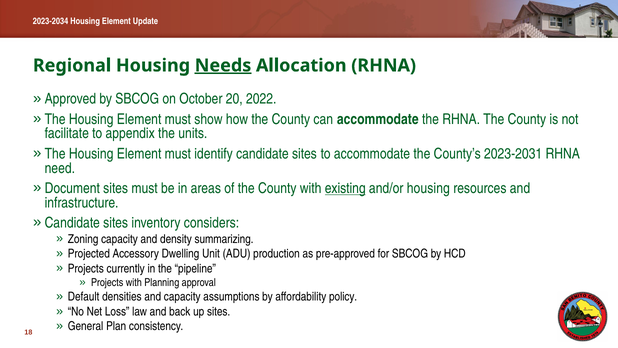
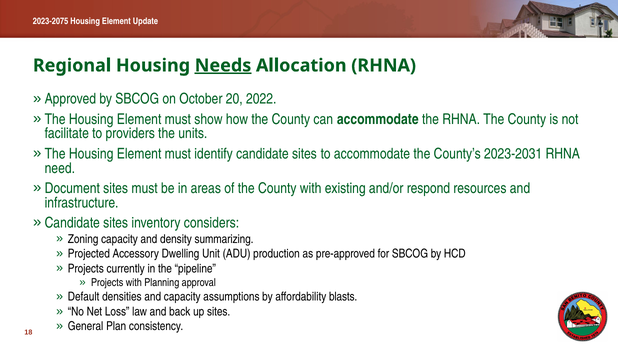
2023-2034: 2023-2034 -> 2023-2075
appendix: appendix -> providers
existing underline: present -> none
and/or housing: housing -> respond
policy: policy -> blasts
